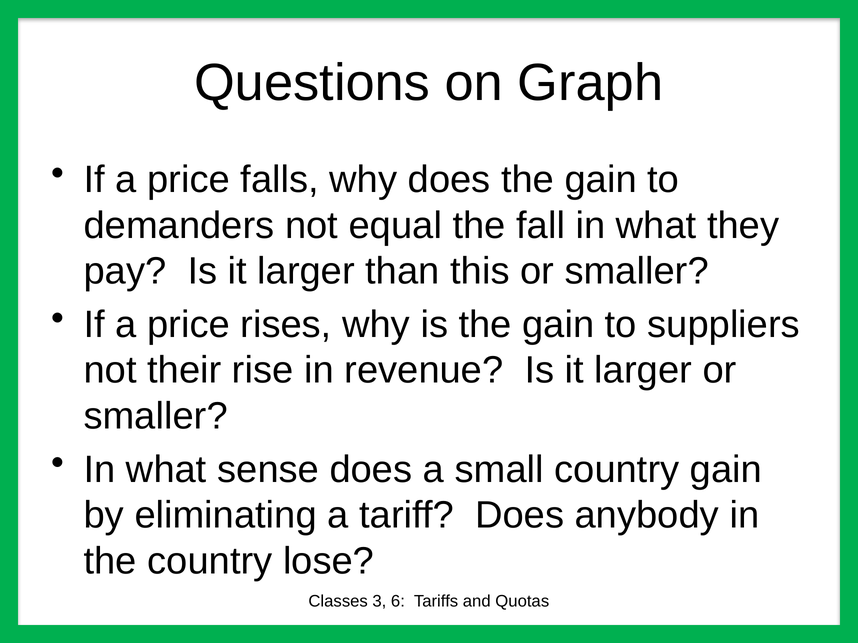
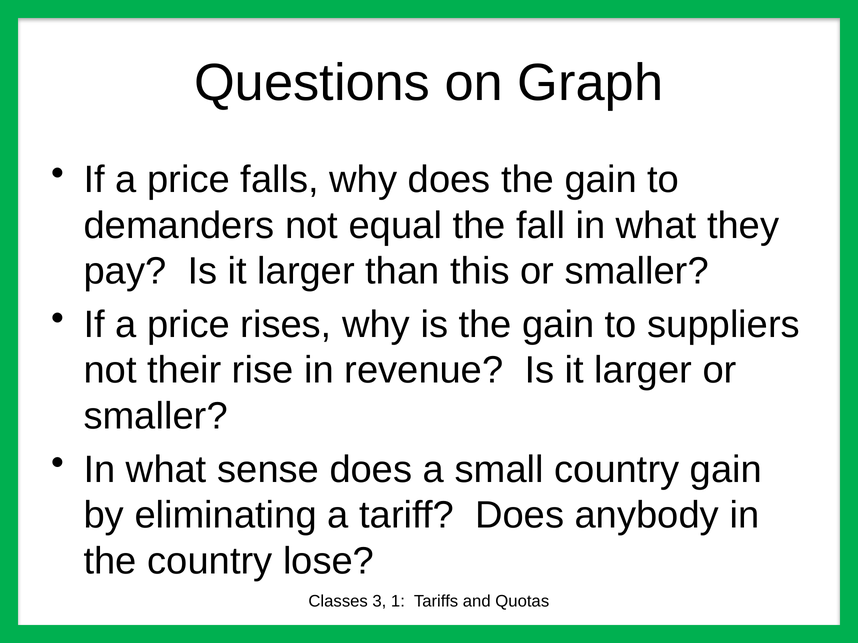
6: 6 -> 1
